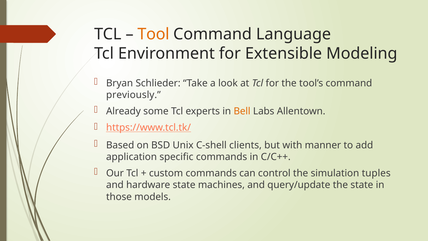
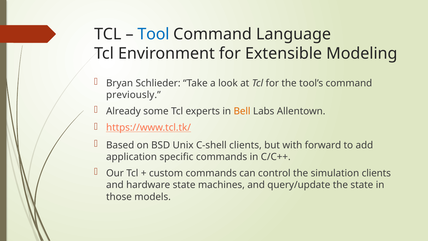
Tool colour: orange -> blue
manner: manner -> forward
simulation tuples: tuples -> clients
